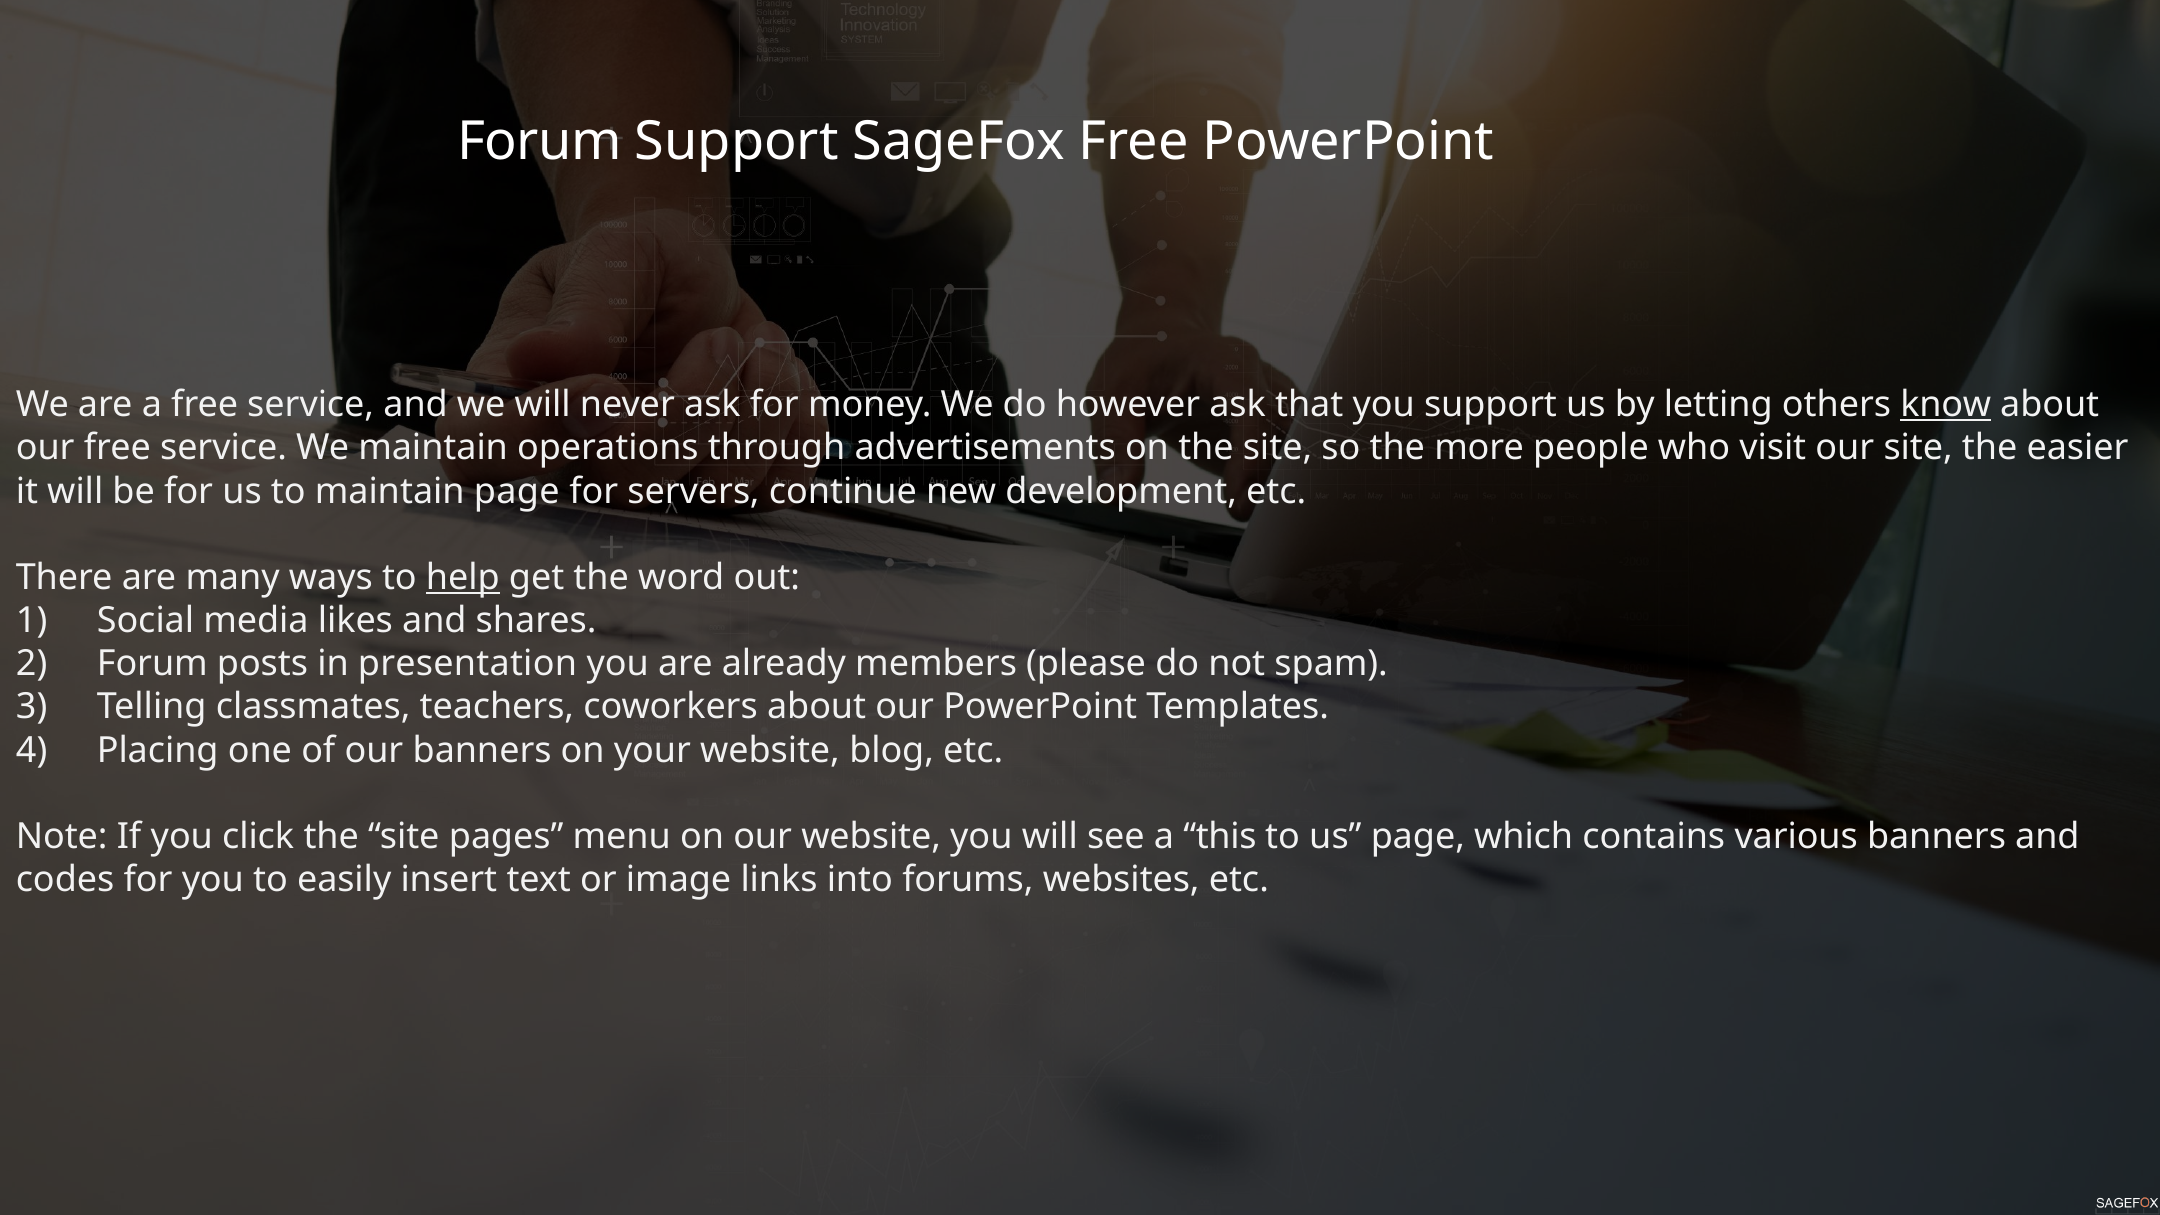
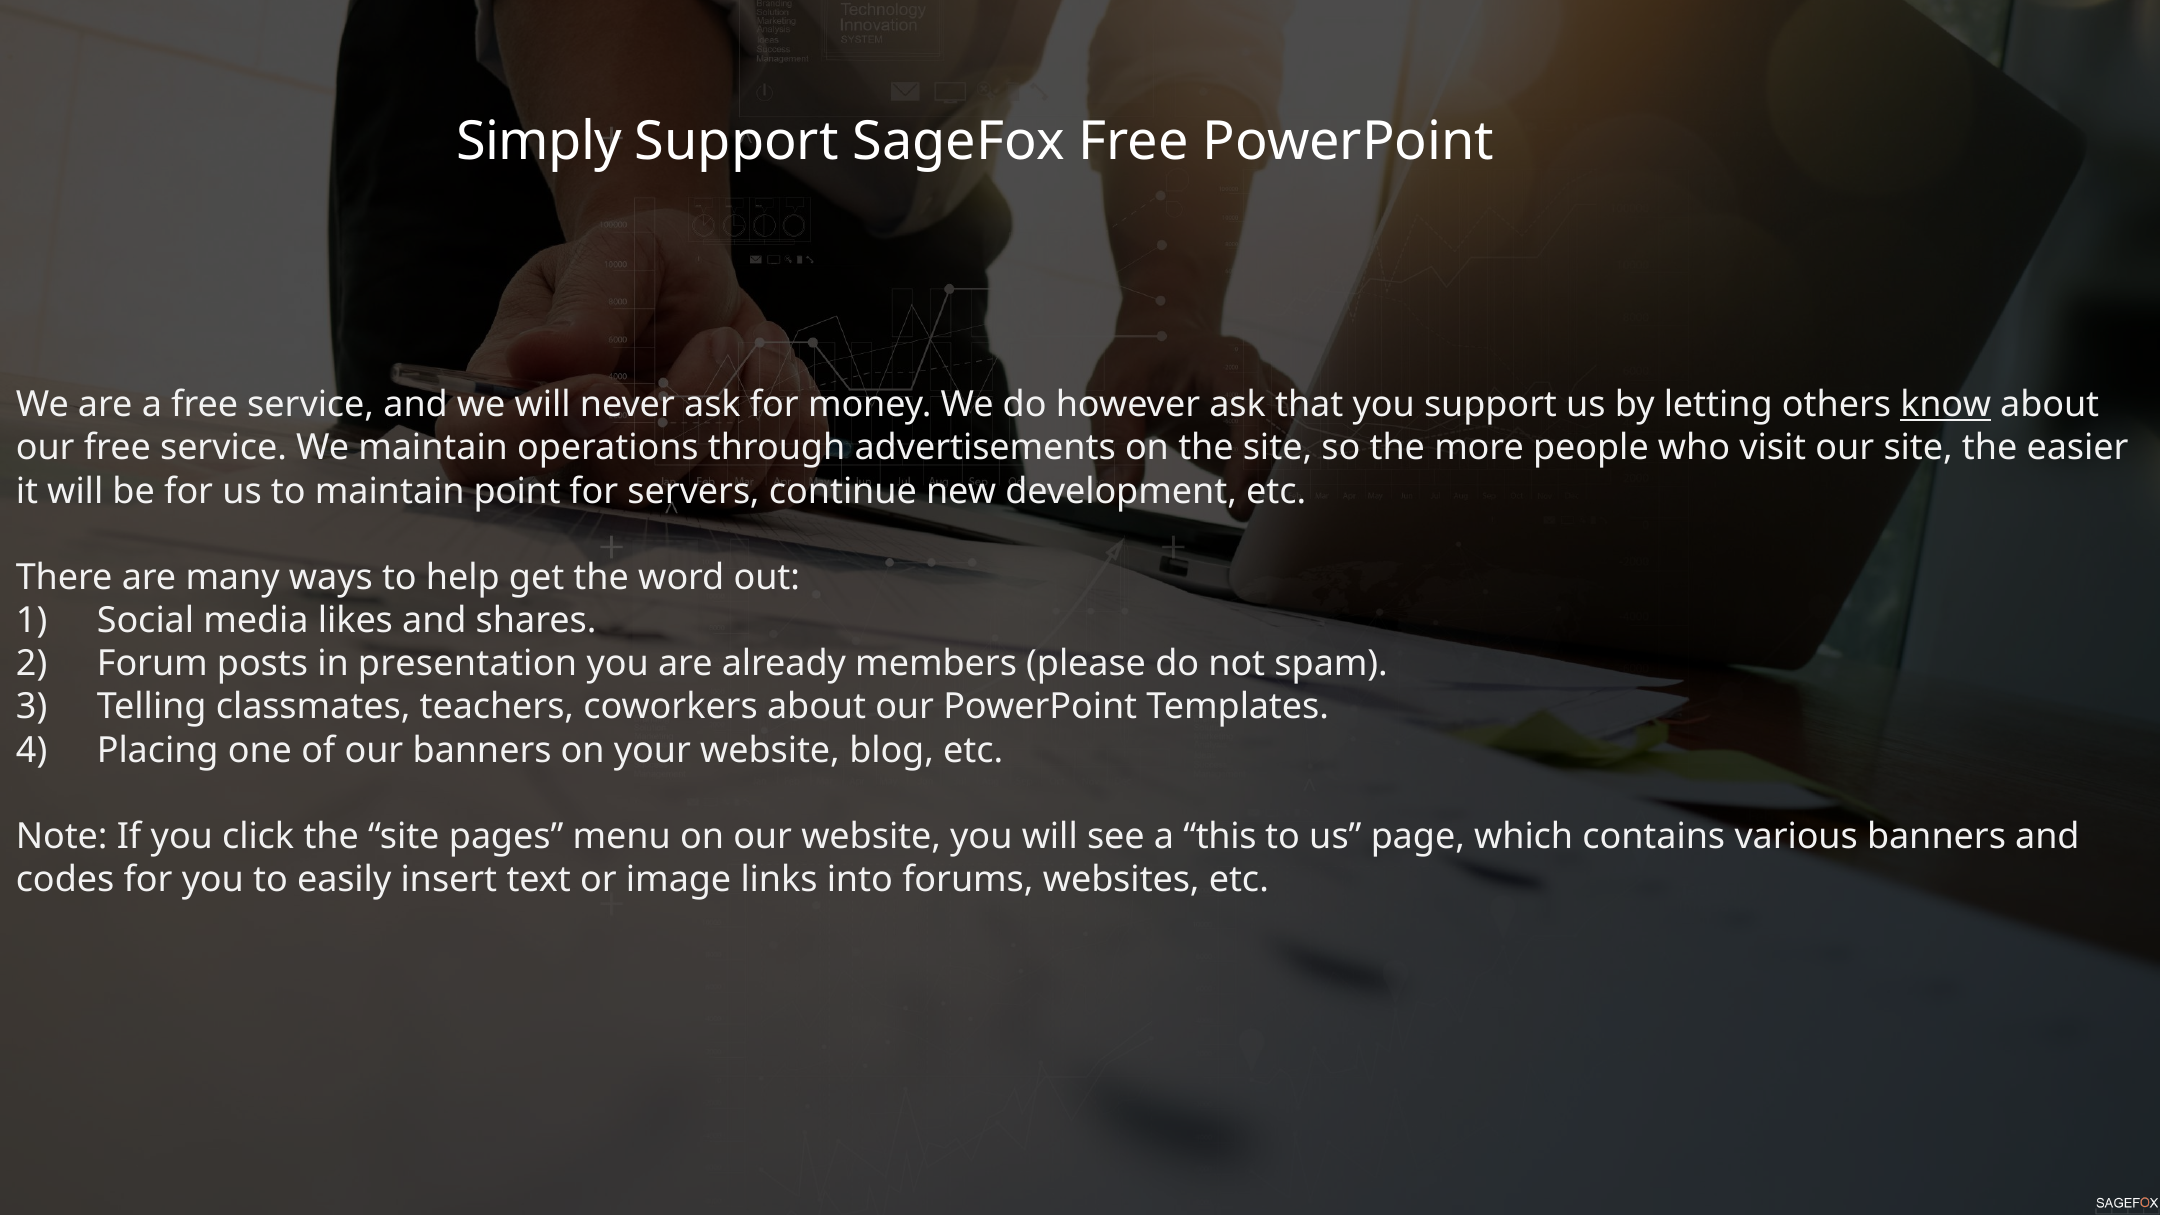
Forum at (539, 141): Forum -> Simply
maintain page: page -> point
help underline: present -> none
